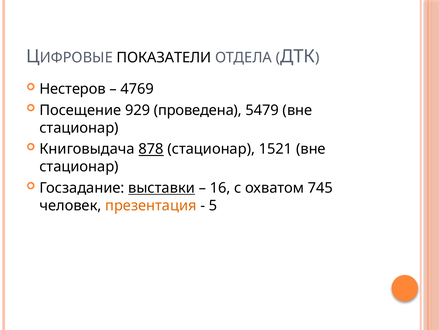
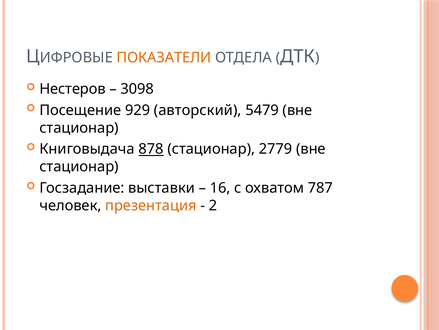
ПОКАЗАТЕЛИ colour: black -> orange
4769: 4769 -> 3098
проведена: проведена -> авторский
1521: 1521 -> 2779
выставки underline: present -> none
745: 745 -> 787
5: 5 -> 2
